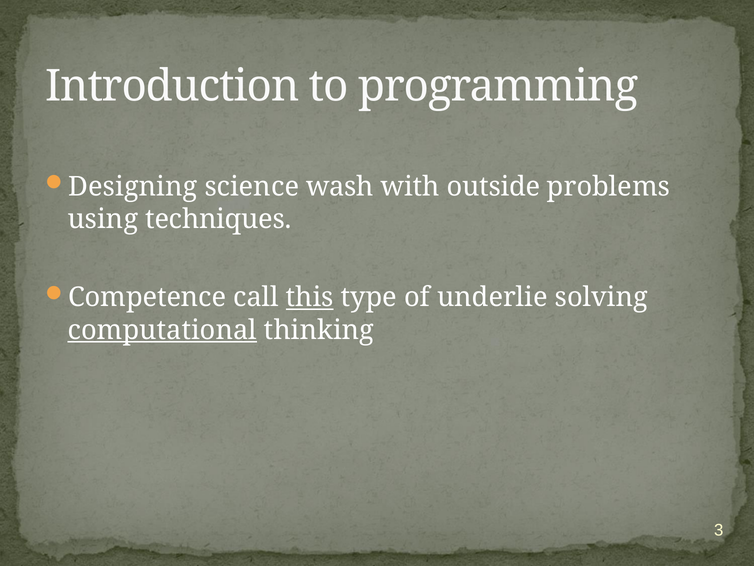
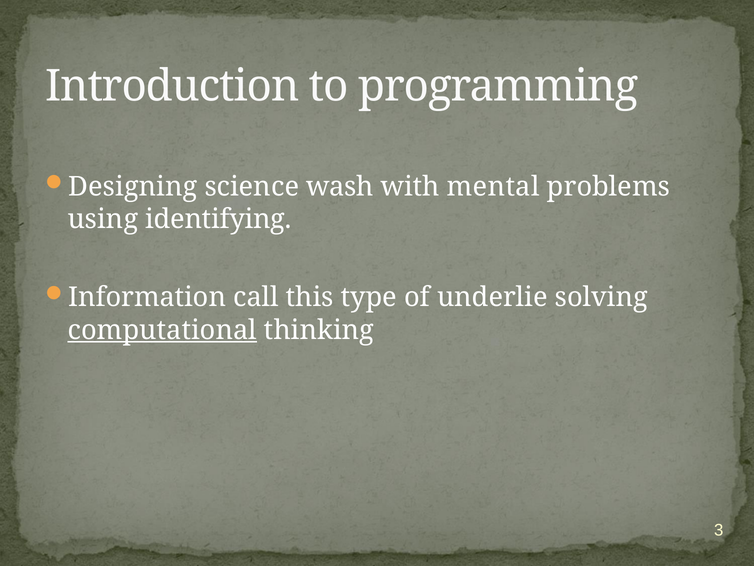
outside: outside -> mental
techniques: techniques -> identifying
Competence: Competence -> Information
this underline: present -> none
